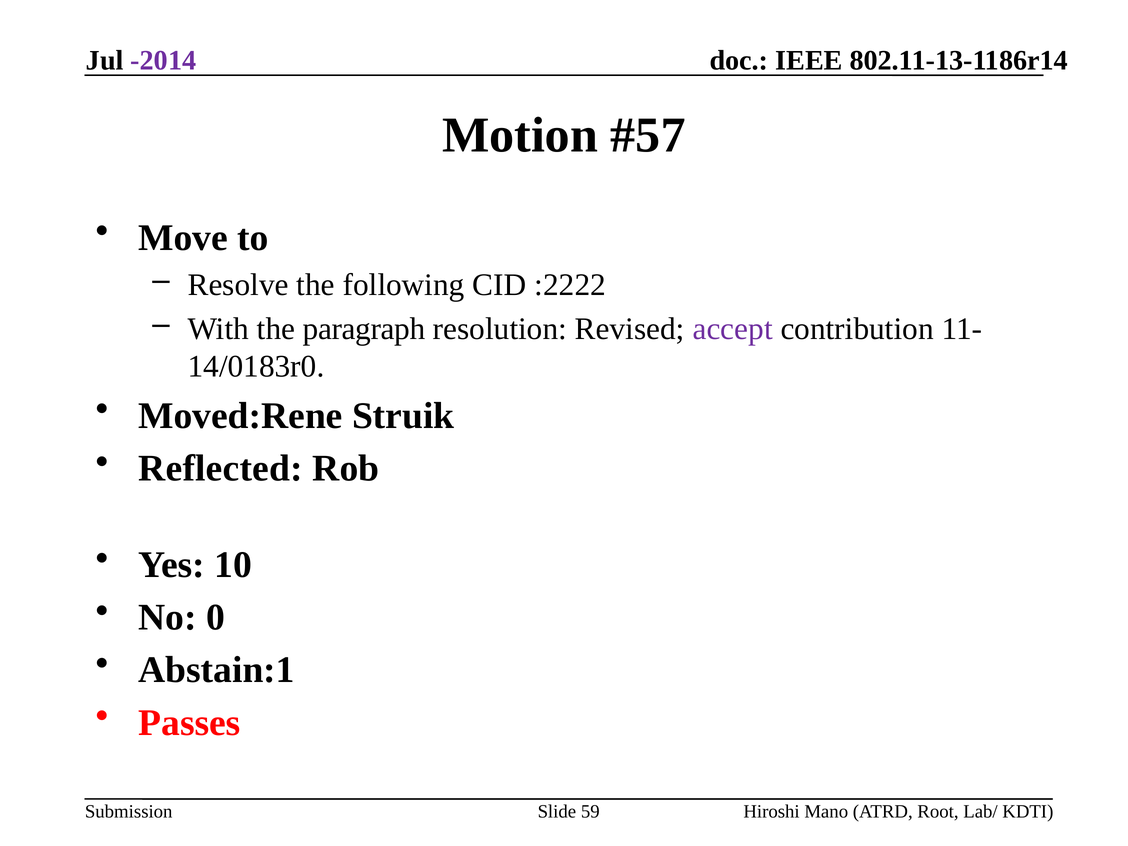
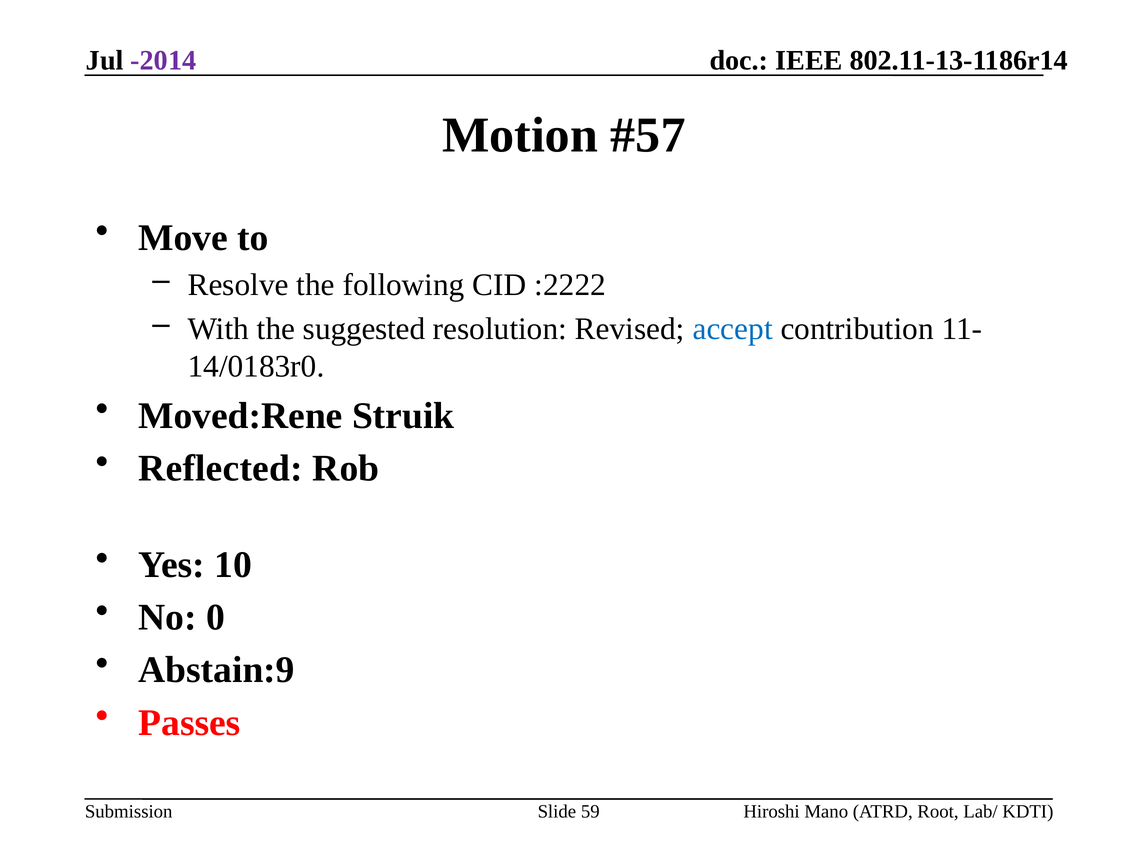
paragraph: paragraph -> suggested
accept colour: purple -> blue
Abstain:1: Abstain:1 -> Abstain:9
